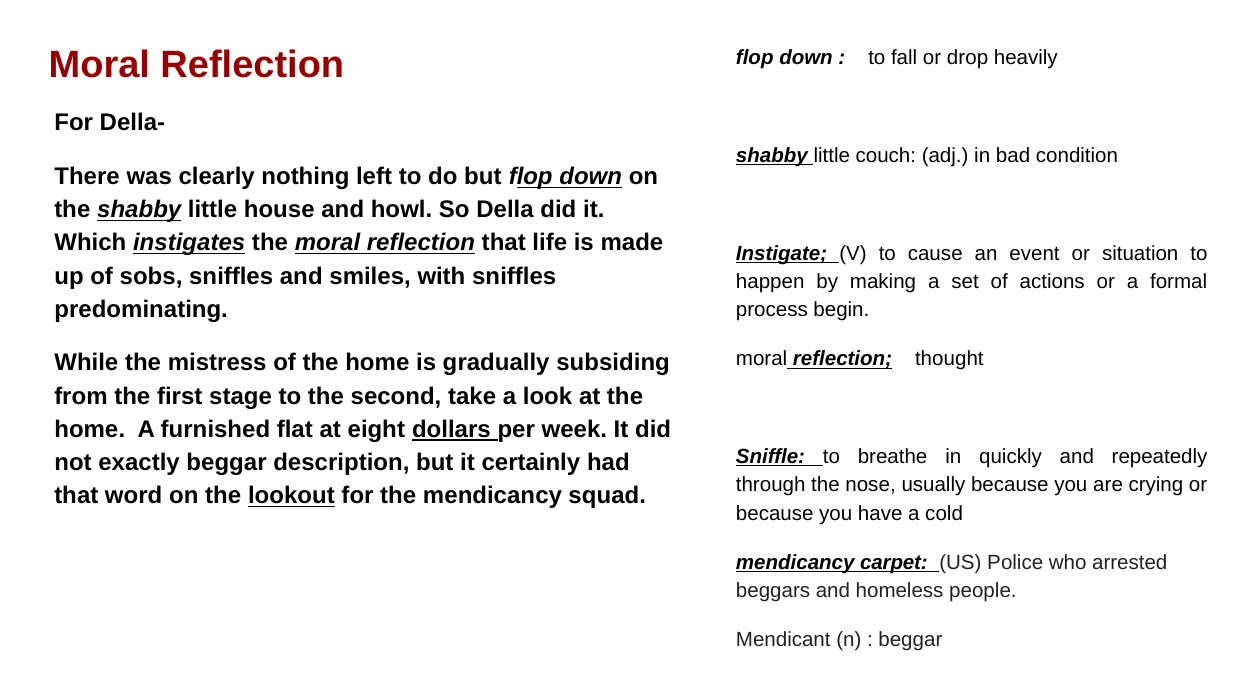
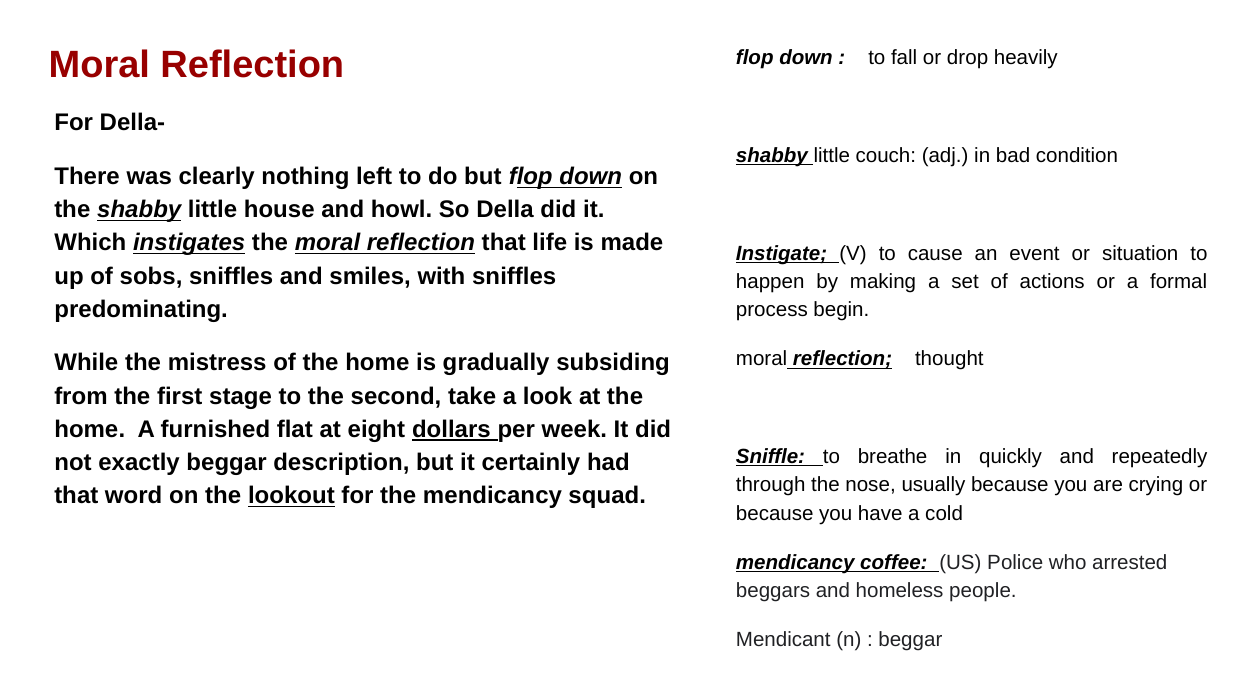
carpet: carpet -> coffee
